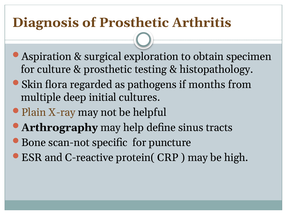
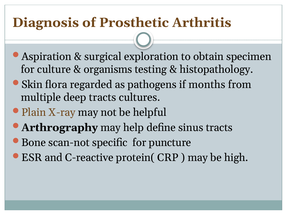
prosthetic at (108, 69): prosthetic -> organisms
deep initial: initial -> tracts
